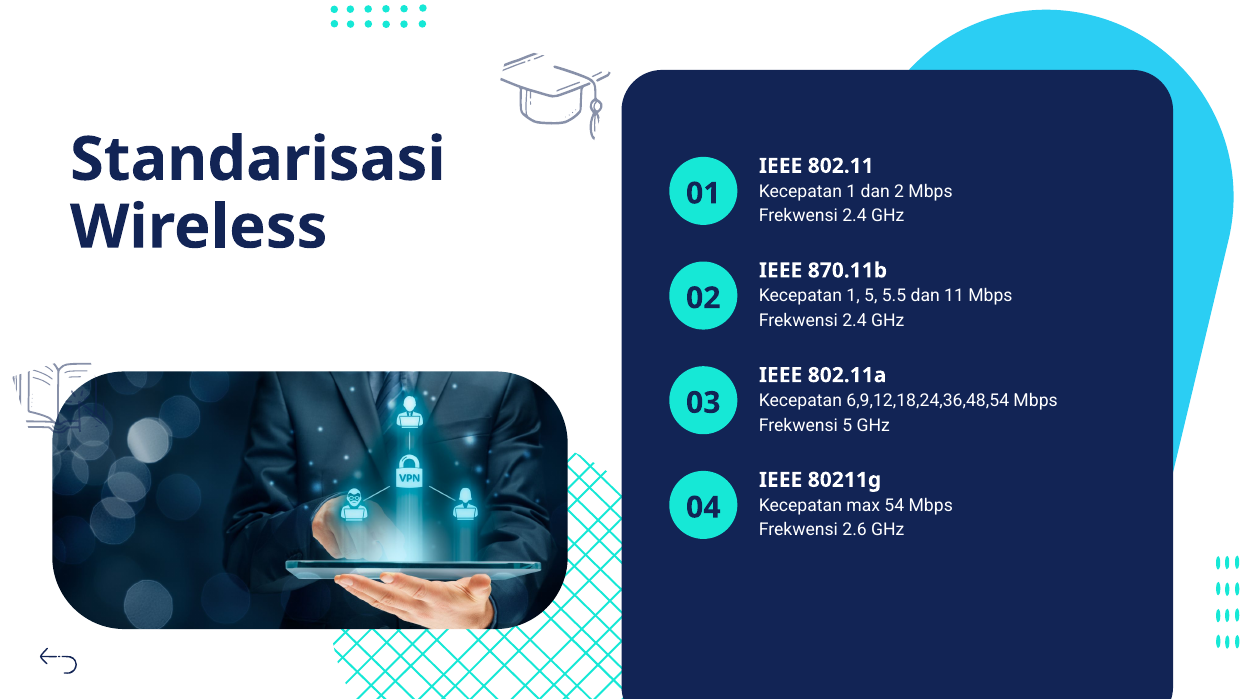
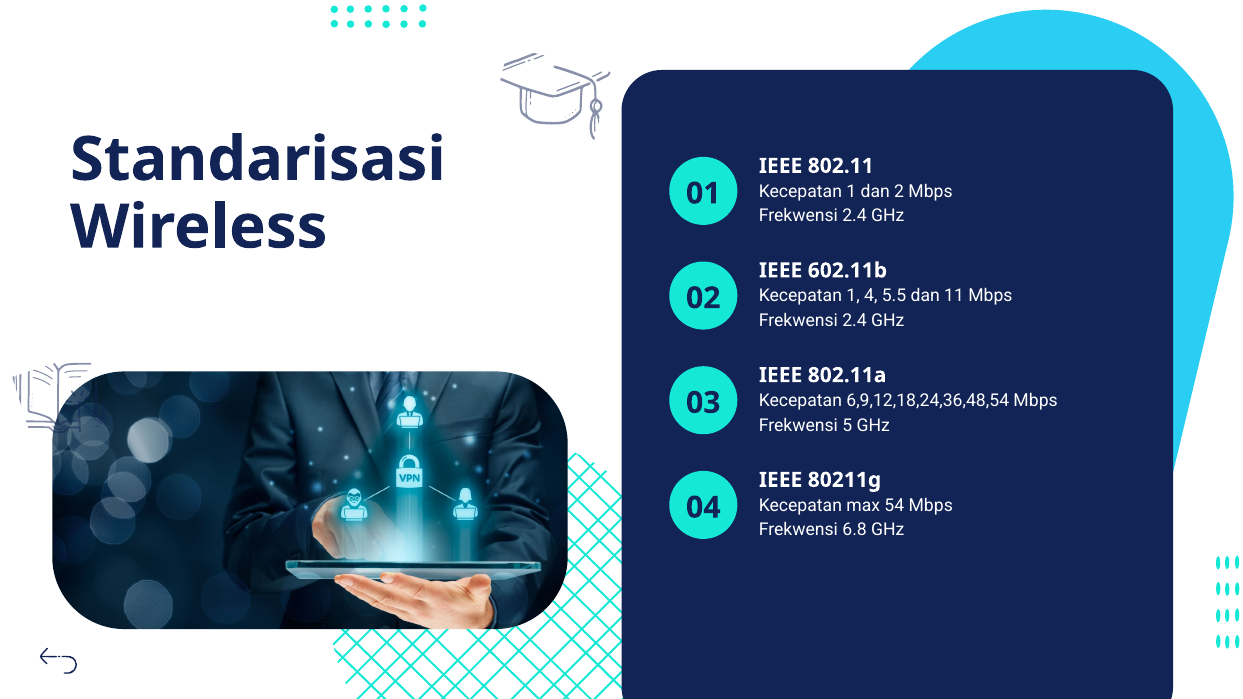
870.11b: 870.11b -> 602.11b
1 5: 5 -> 4
2.6: 2.6 -> 6.8
